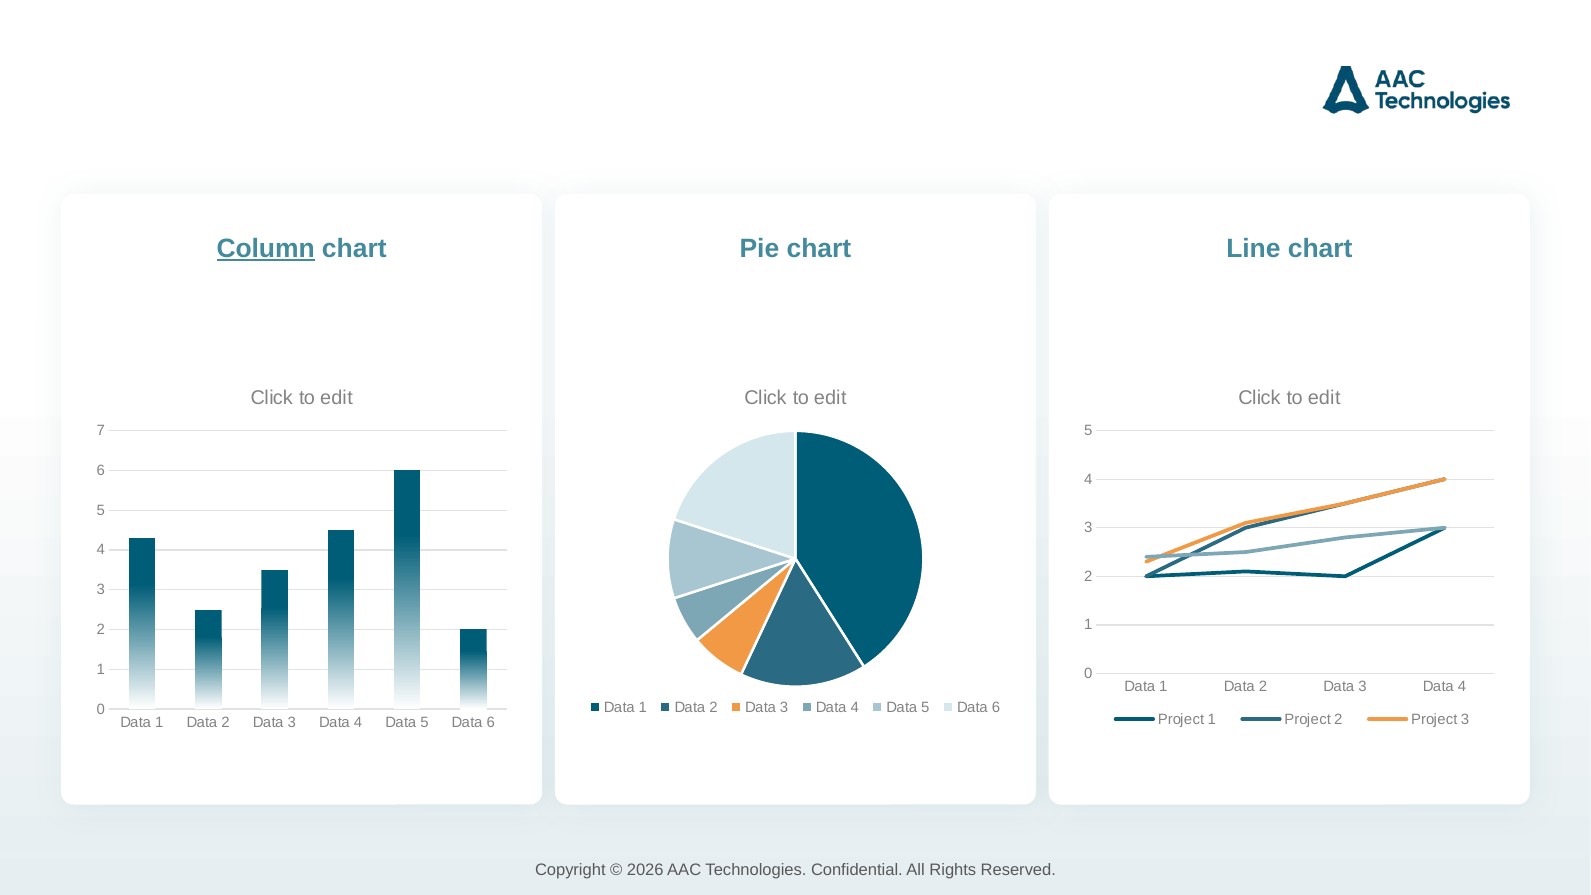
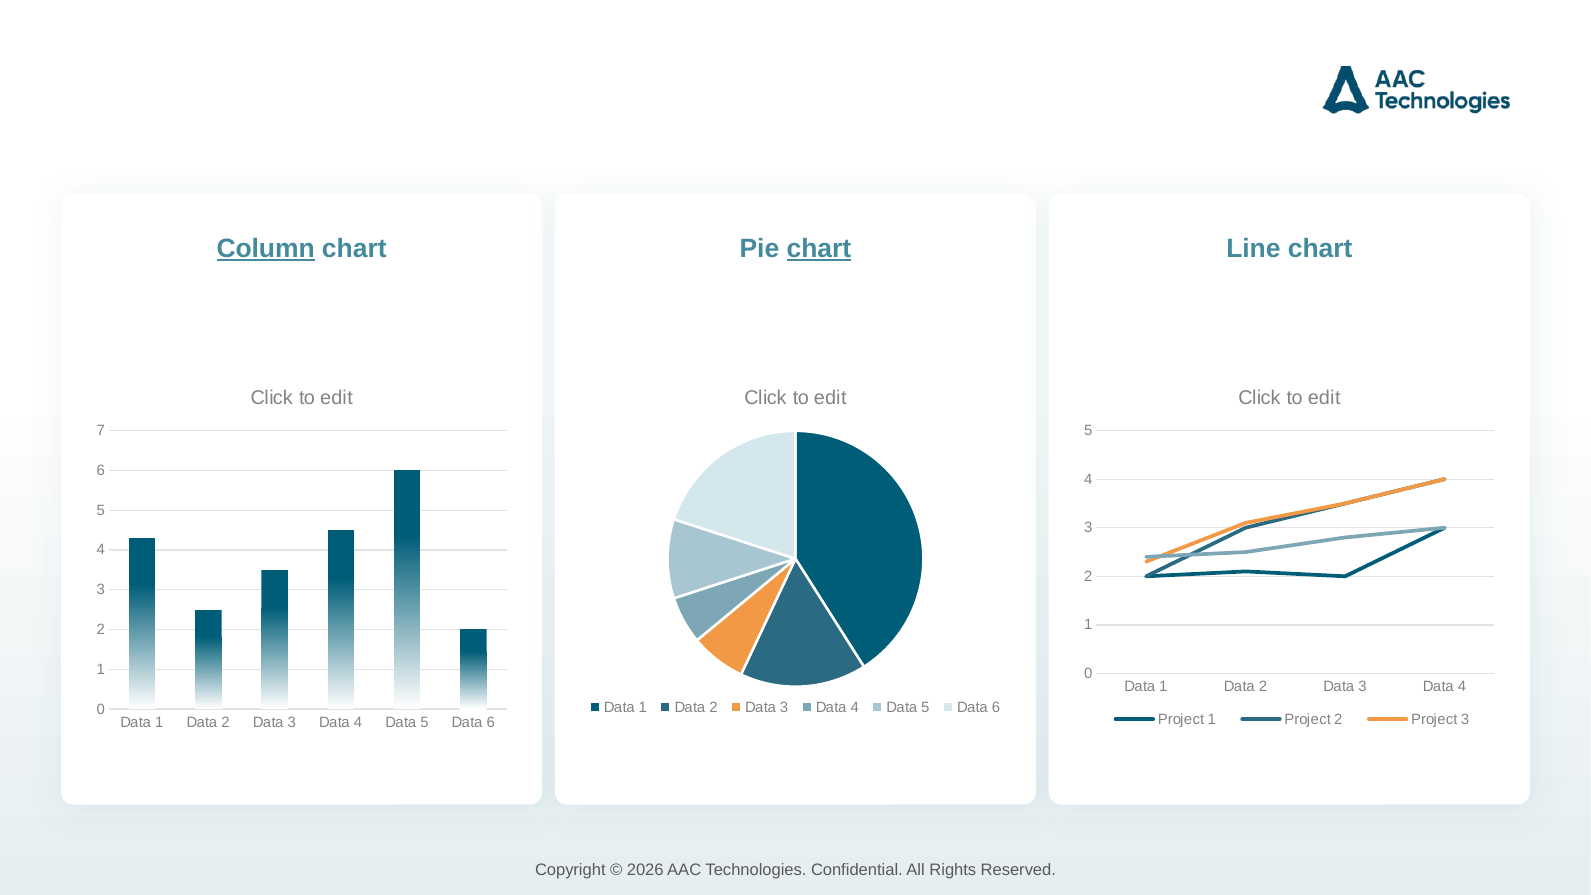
chart at (819, 248) underline: none -> present
